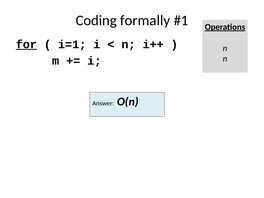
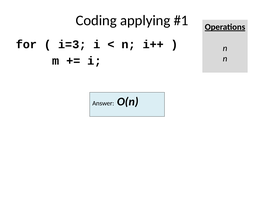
formally: formally -> applying
for underline: present -> none
i=1: i=1 -> i=3
